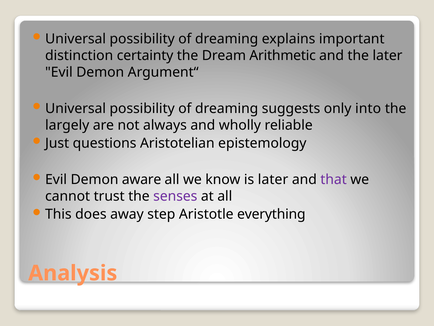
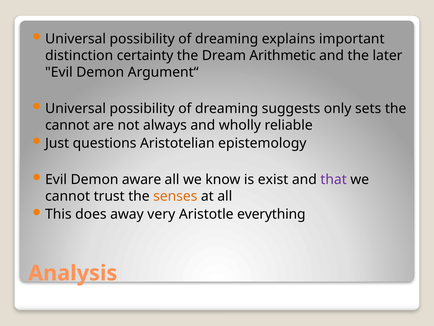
into: into -> sets
largely at (67, 125): largely -> cannot
is later: later -> exist
senses colour: purple -> orange
step: step -> very
